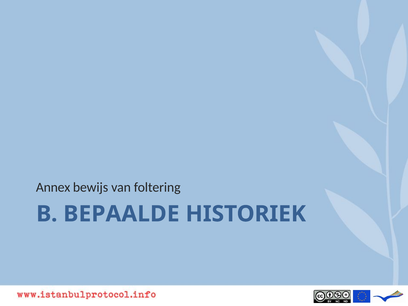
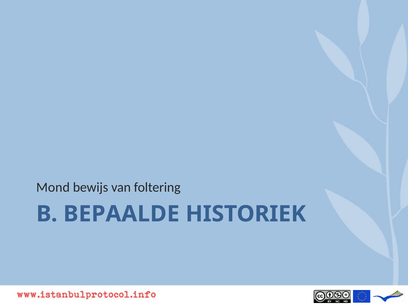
Annex: Annex -> Mond
